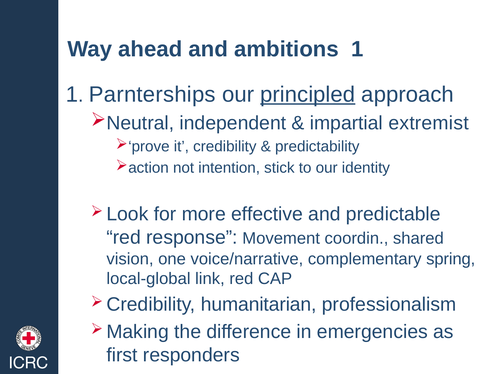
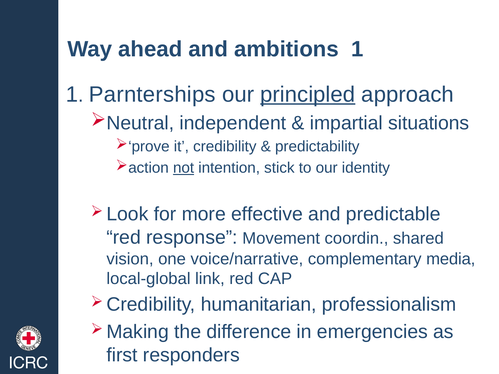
extremist: extremist -> situations
not underline: none -> present
spring: spring -> media
